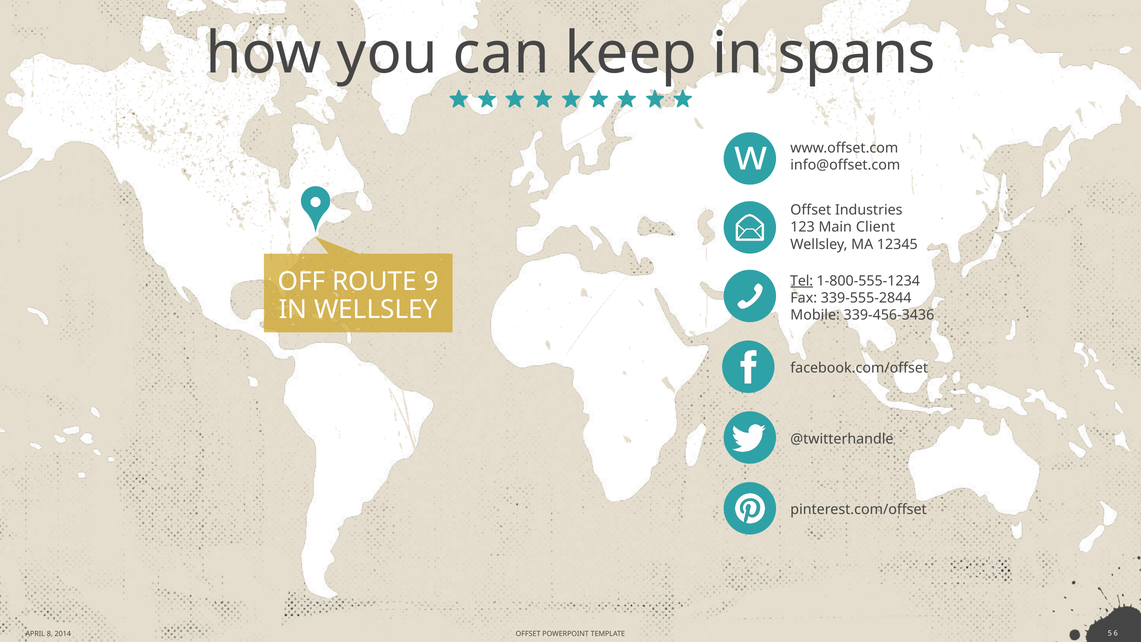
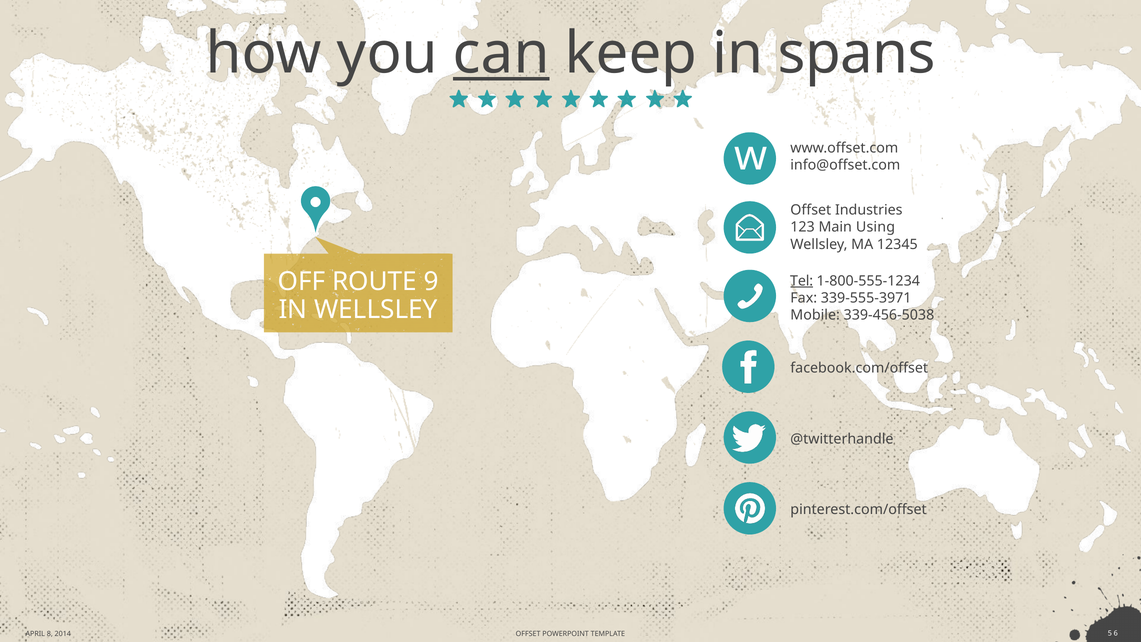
can underline: none -> present
Client: Client -> Using
339-555-2844: 339-555-2844 -> 339-555-3971
339-456-3436: 339-456-3436 -> 339-456-5038
